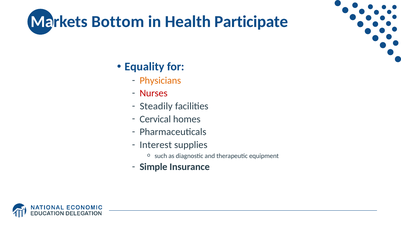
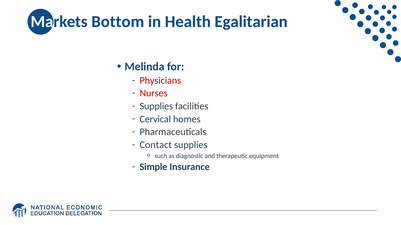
Participate: Participate -> Egalitarian
Equality: Equality -> Melinda
Physicians colour: orange -> red
Steadily at (156, 106): Steadily -> Supplies
Interest: Interest -> Contact
